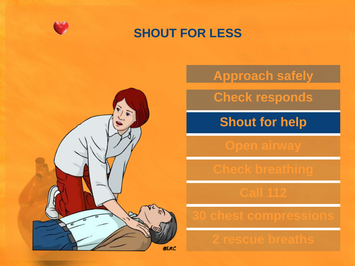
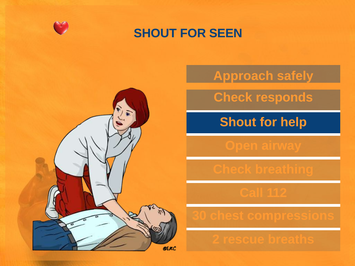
LESS: LESS -> SEEN
